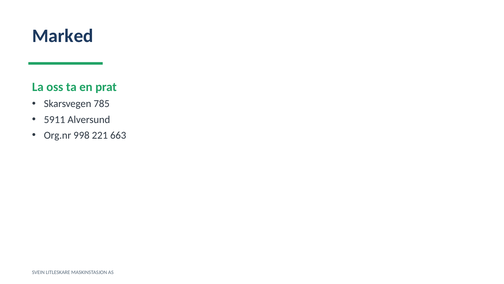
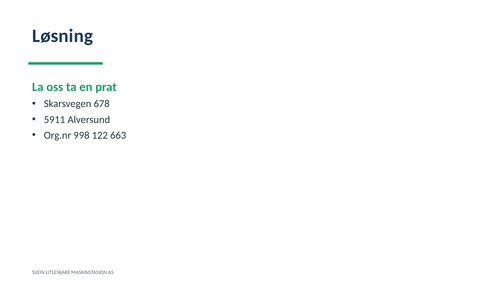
Marked: Marked -> Løsning
785: 785 -> 678
221: 221 -> 122
